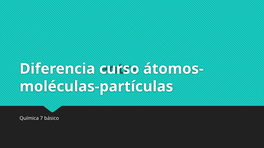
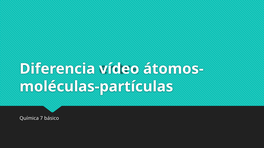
curso: curso -> vídeo
